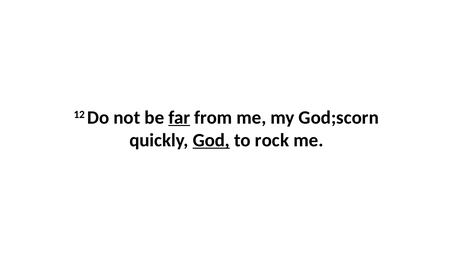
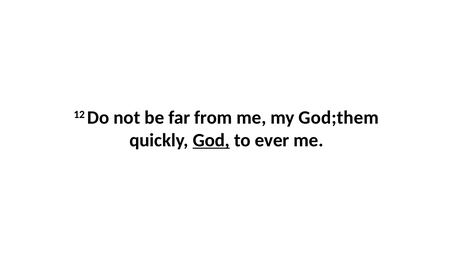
far underline: present -> none
God;scorn: God;scorn -> God;them
rock: rock -> ever
